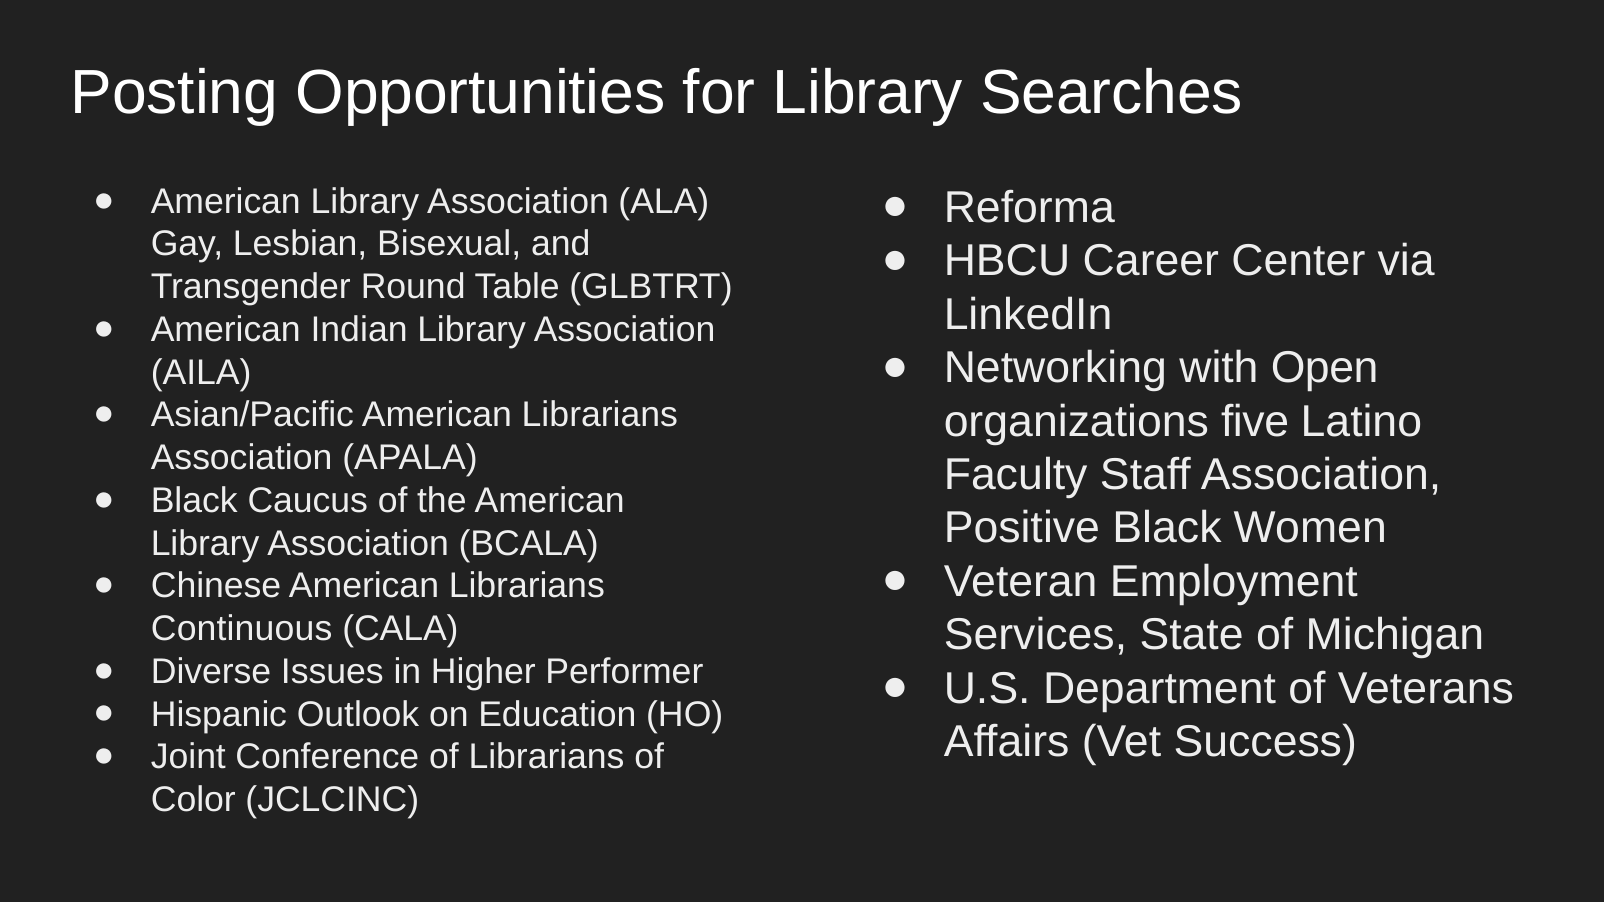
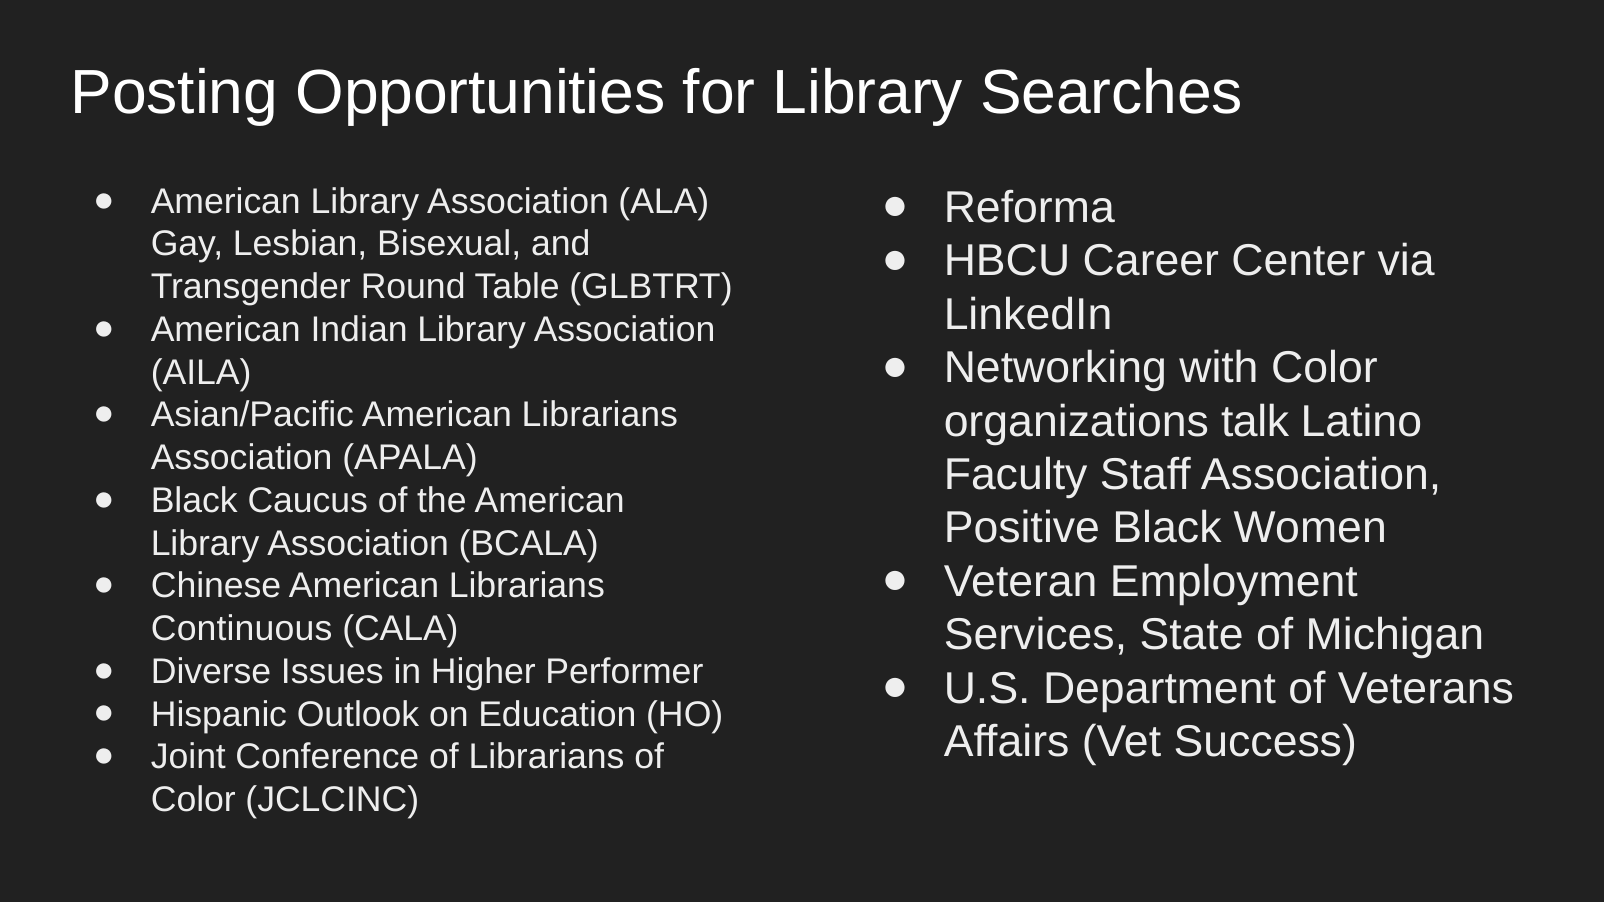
with Open: Open -> Color
five: five -> talk
